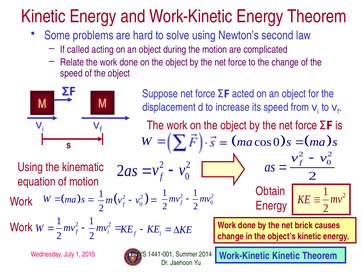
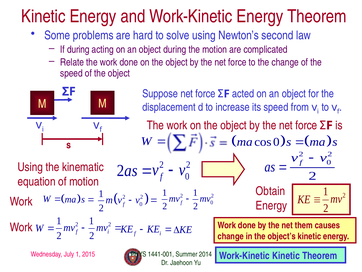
If called: called -> during
brick: brick -> them
